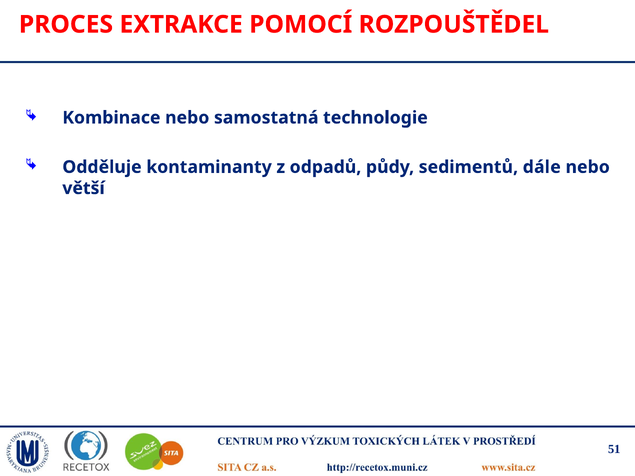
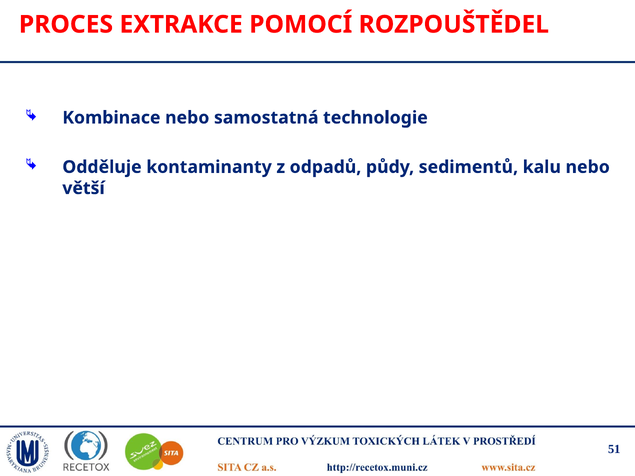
dále: dále -> kalu
